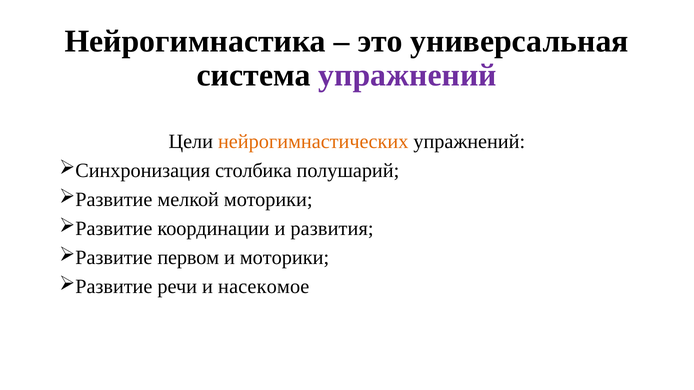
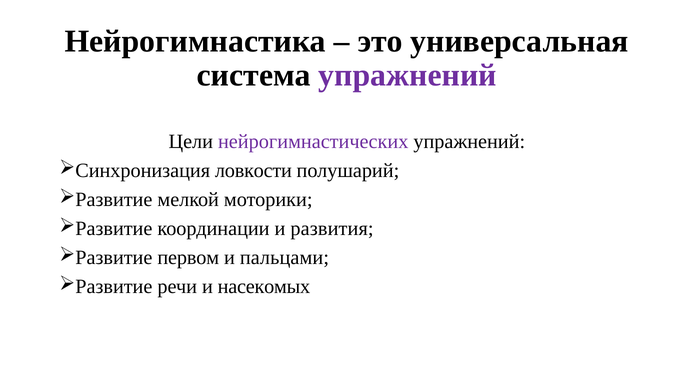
нейрогимнастических colour: orange -> purple
столбика: столбика -> ловкости
и моторики: моторики -> пальцами
насекомое: насекомое -> насекомых
